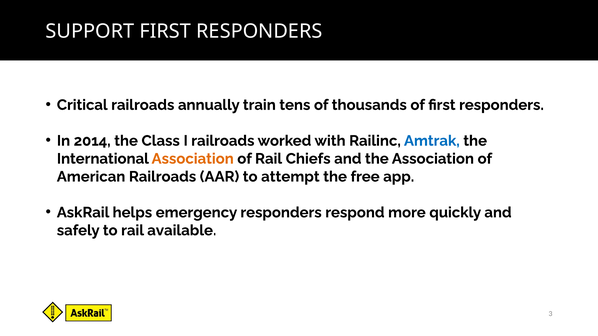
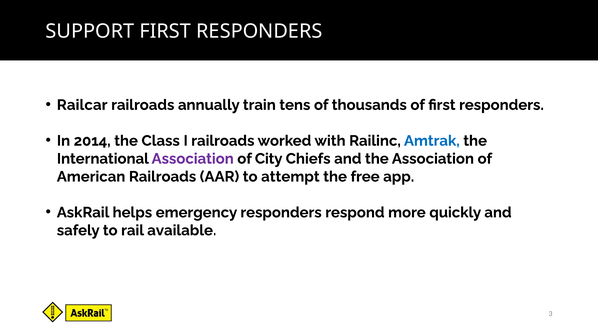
Critical: Critical -> Railcar
Association at (193, 159) colour: orange -> purple
of Rail: Rail -> City
